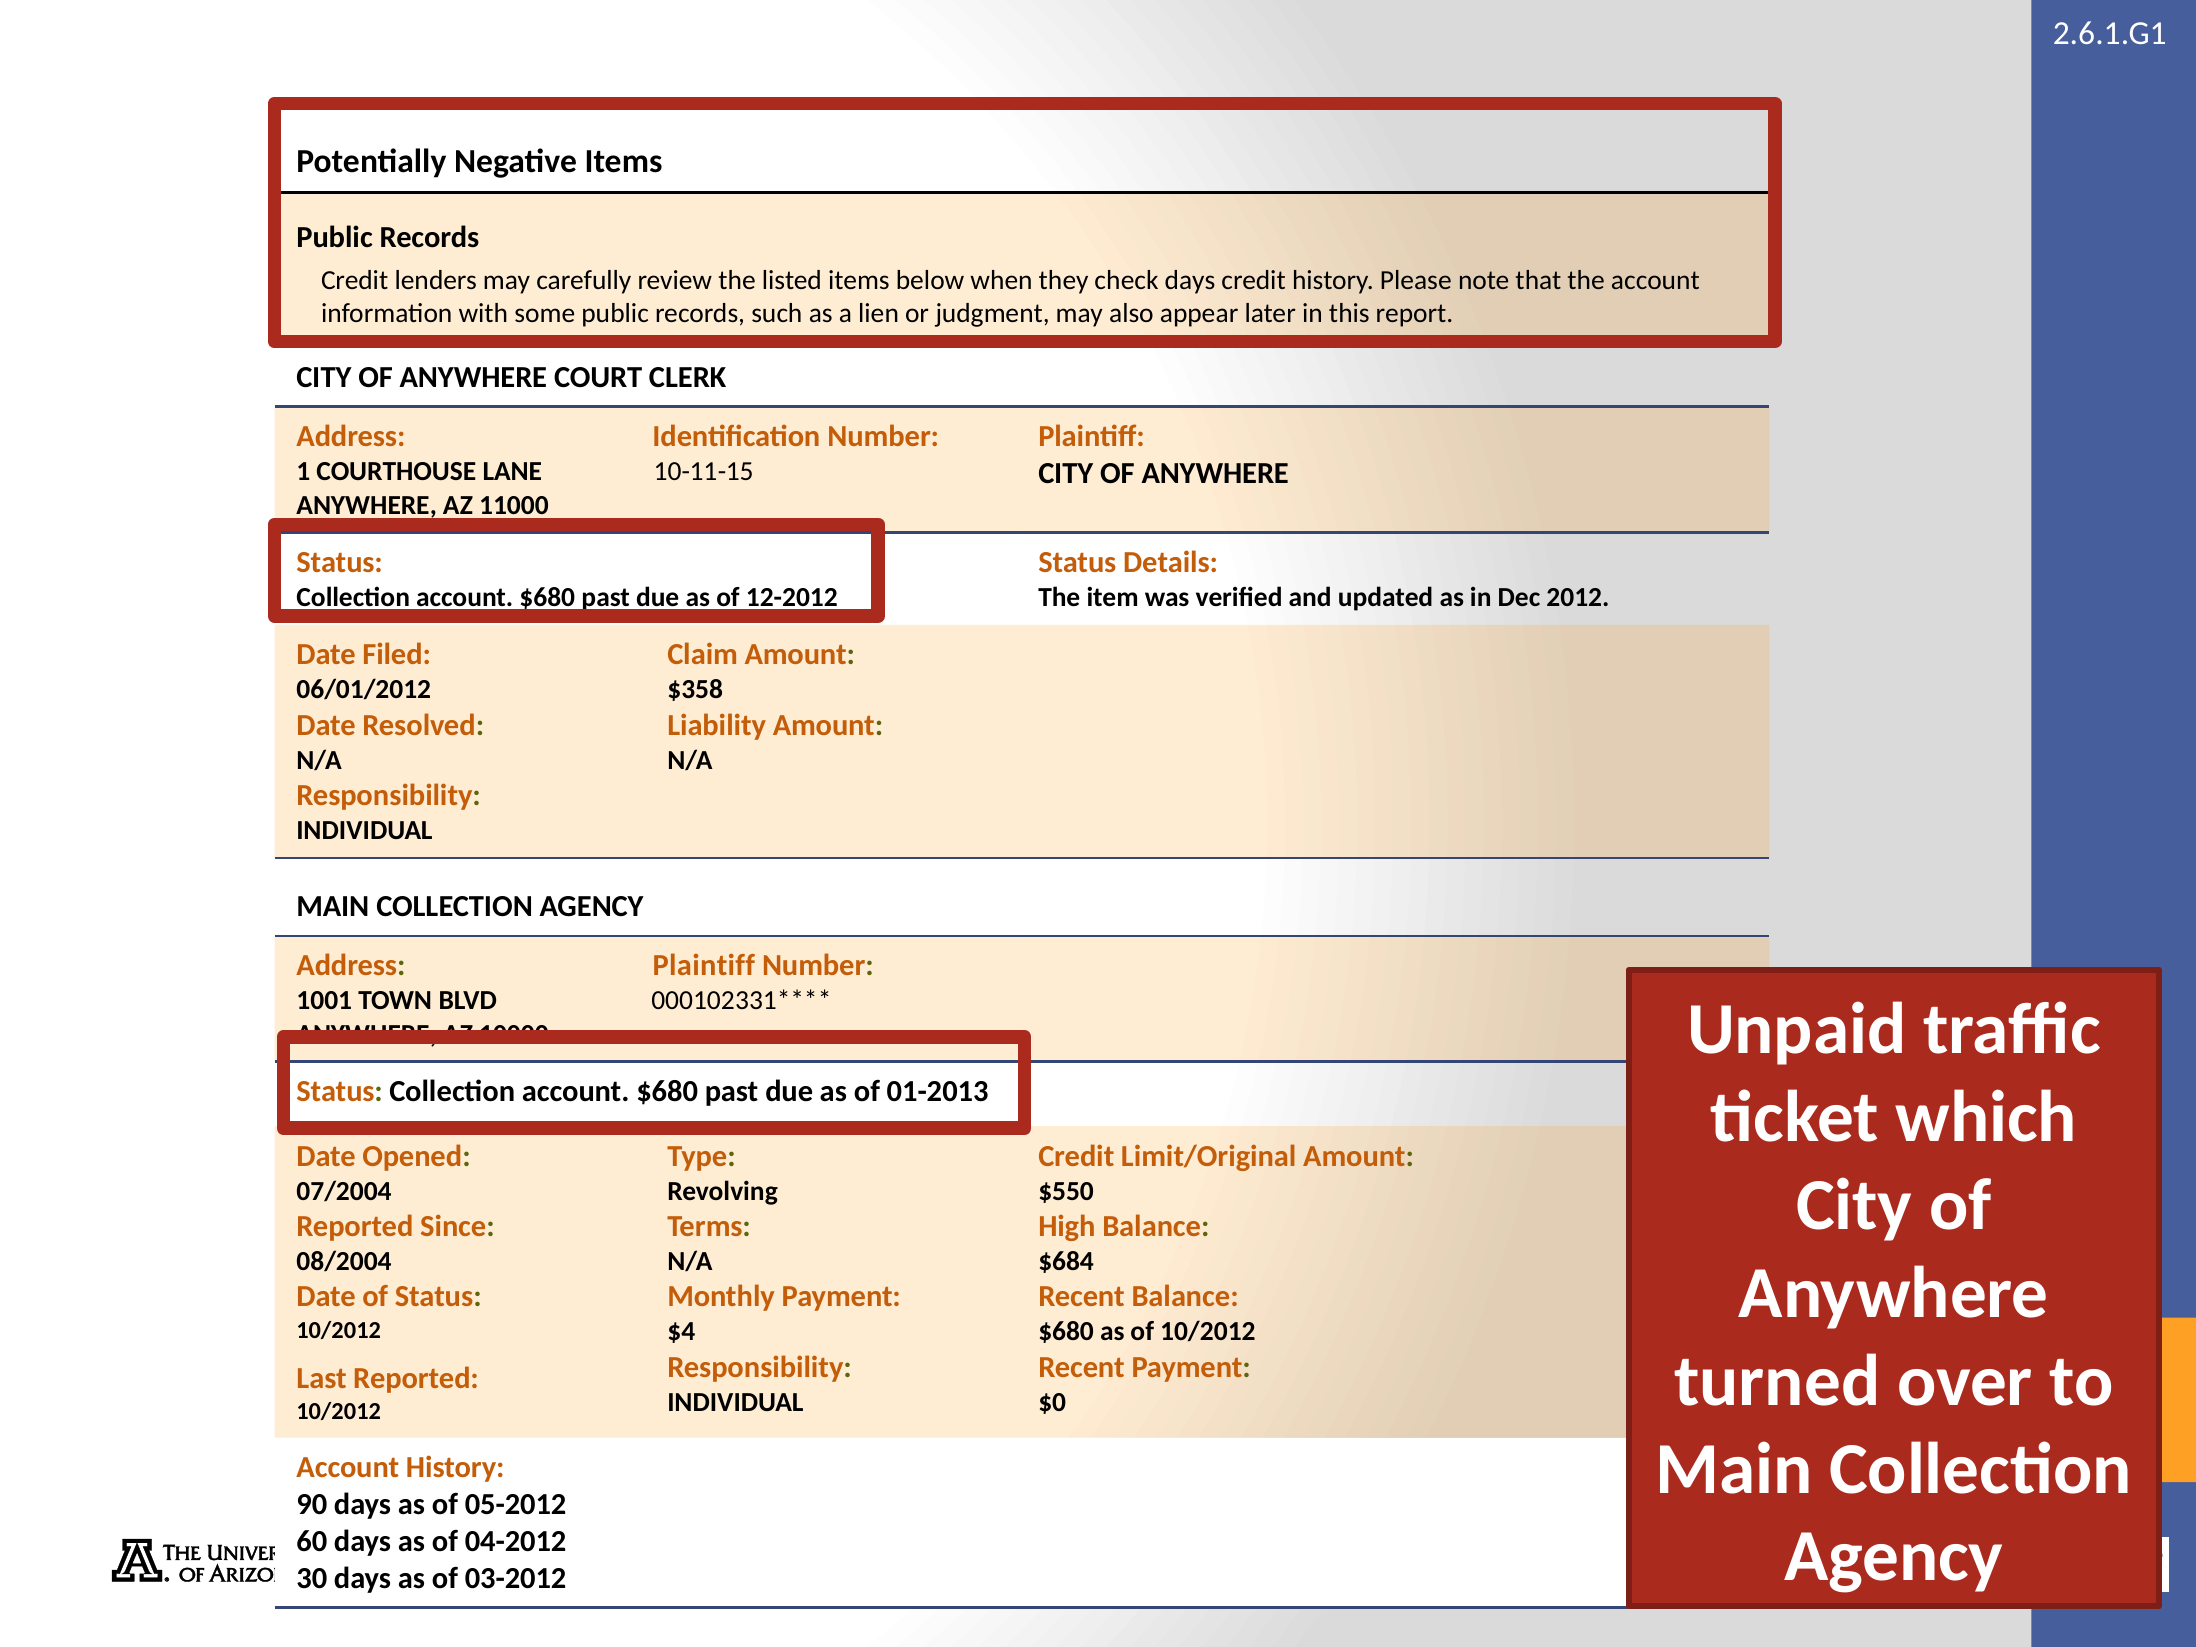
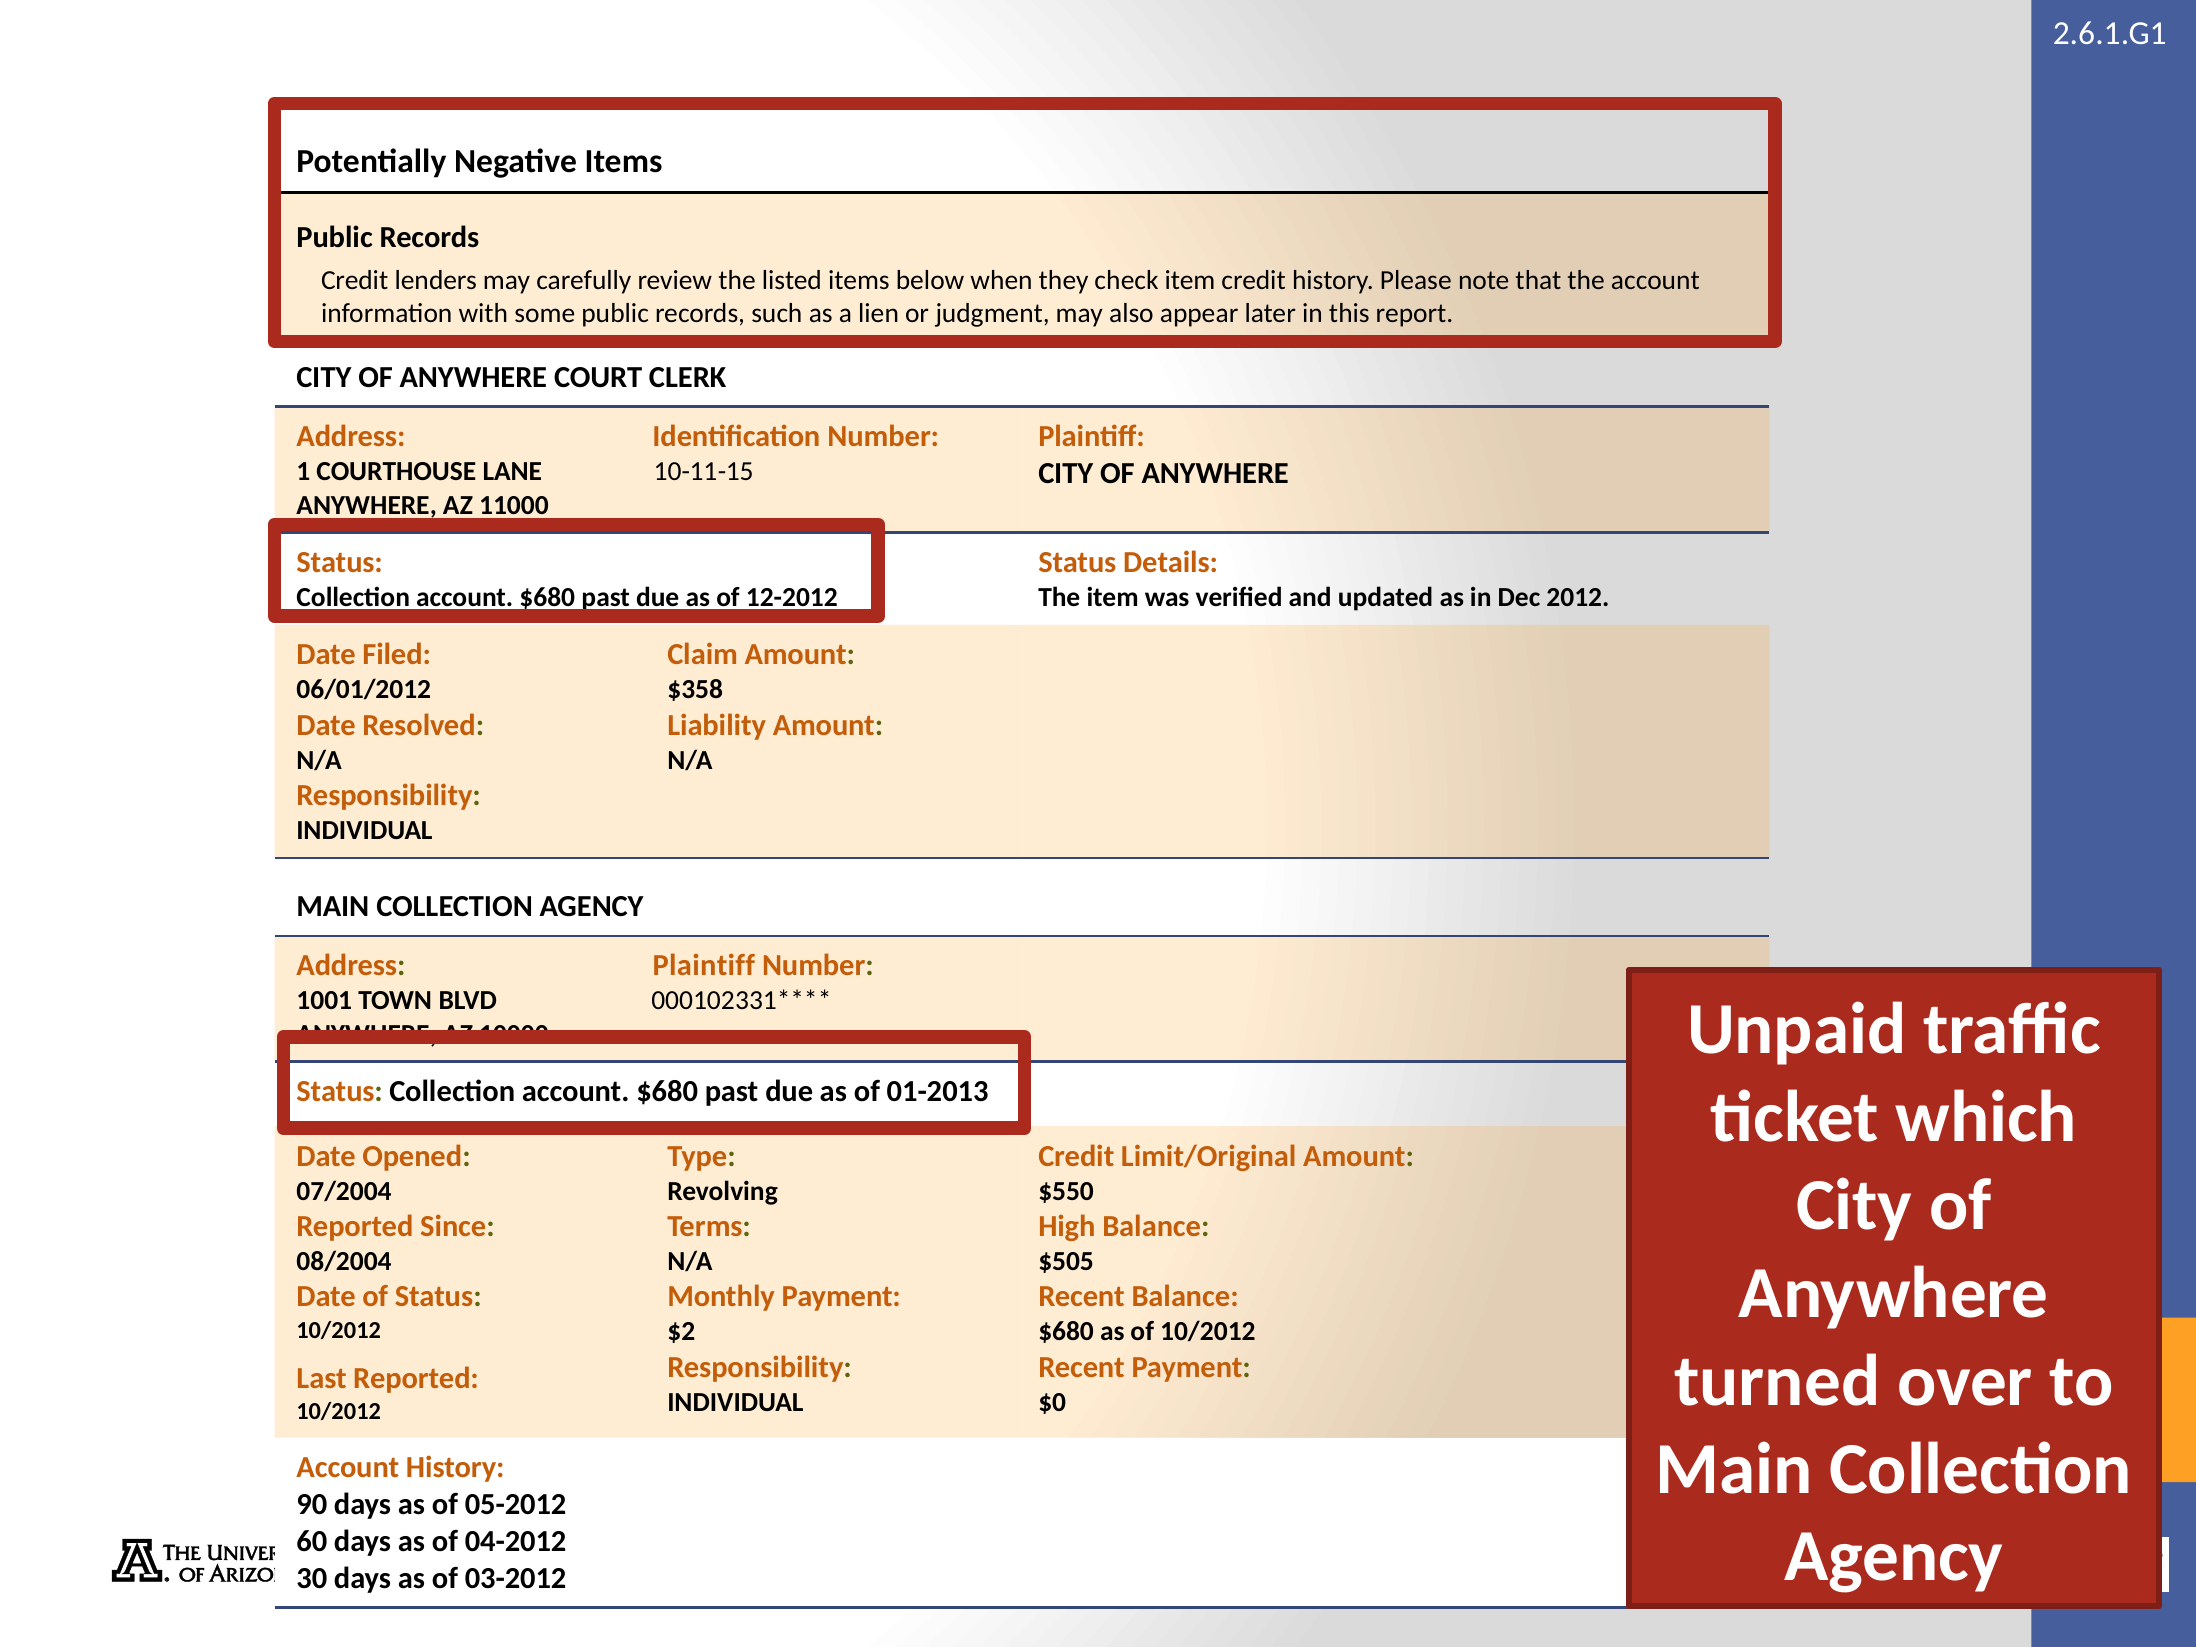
check days: days -> item
$684: $684 -> $505
$4: $4 -> $2
